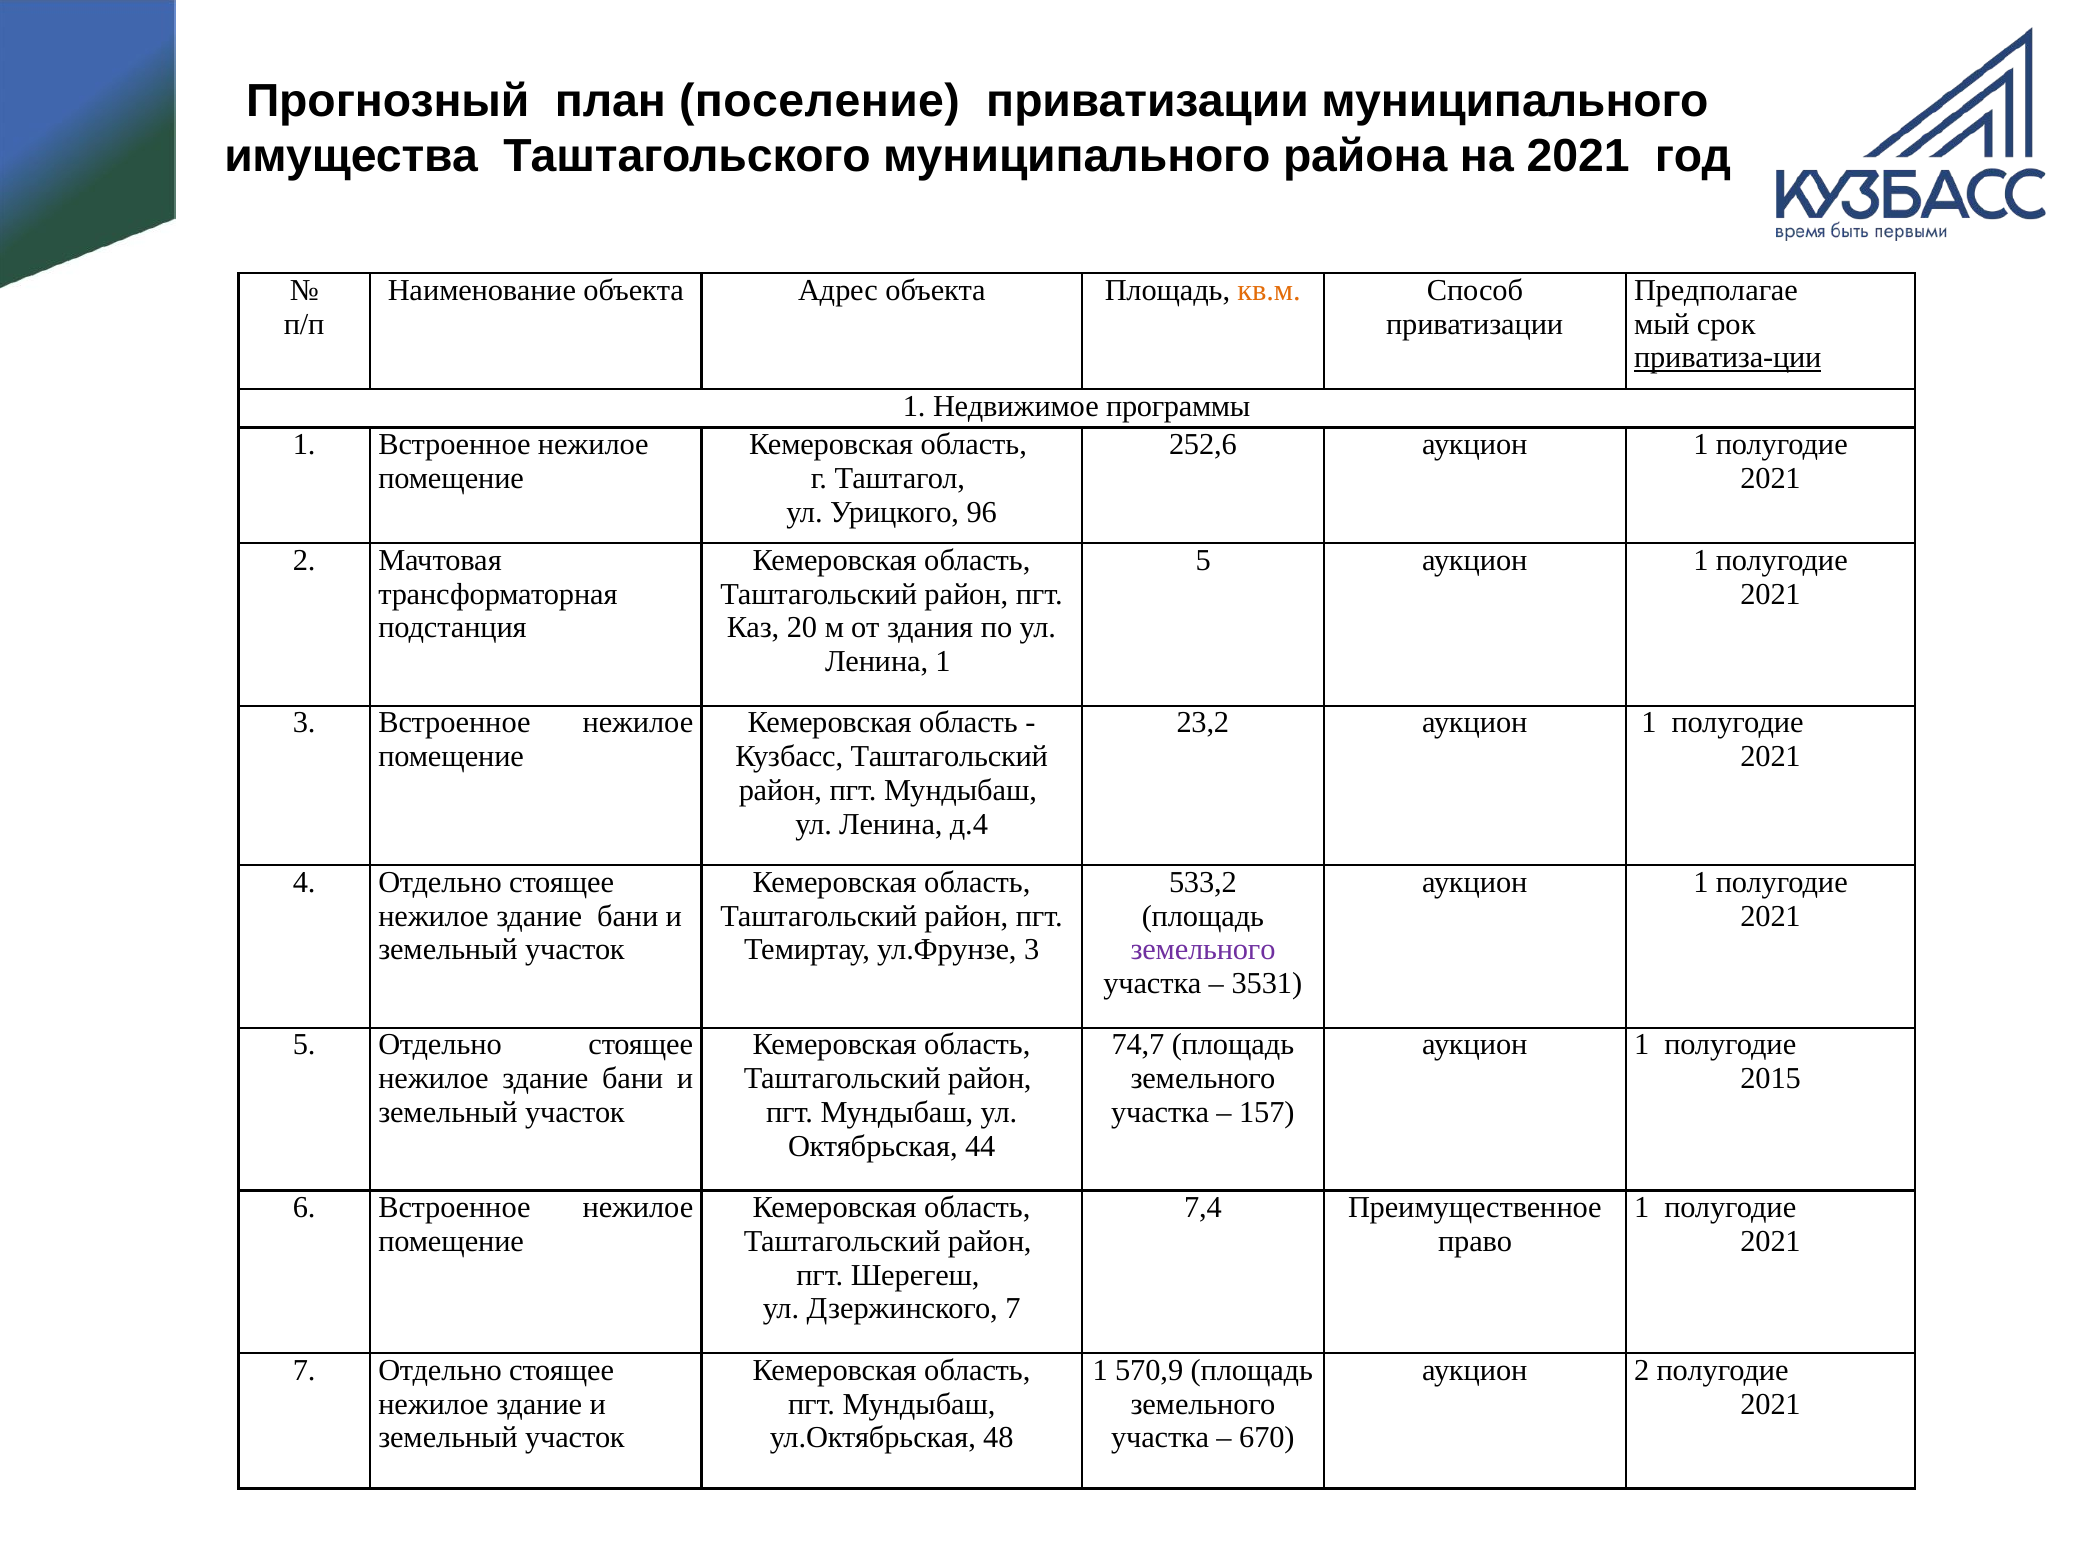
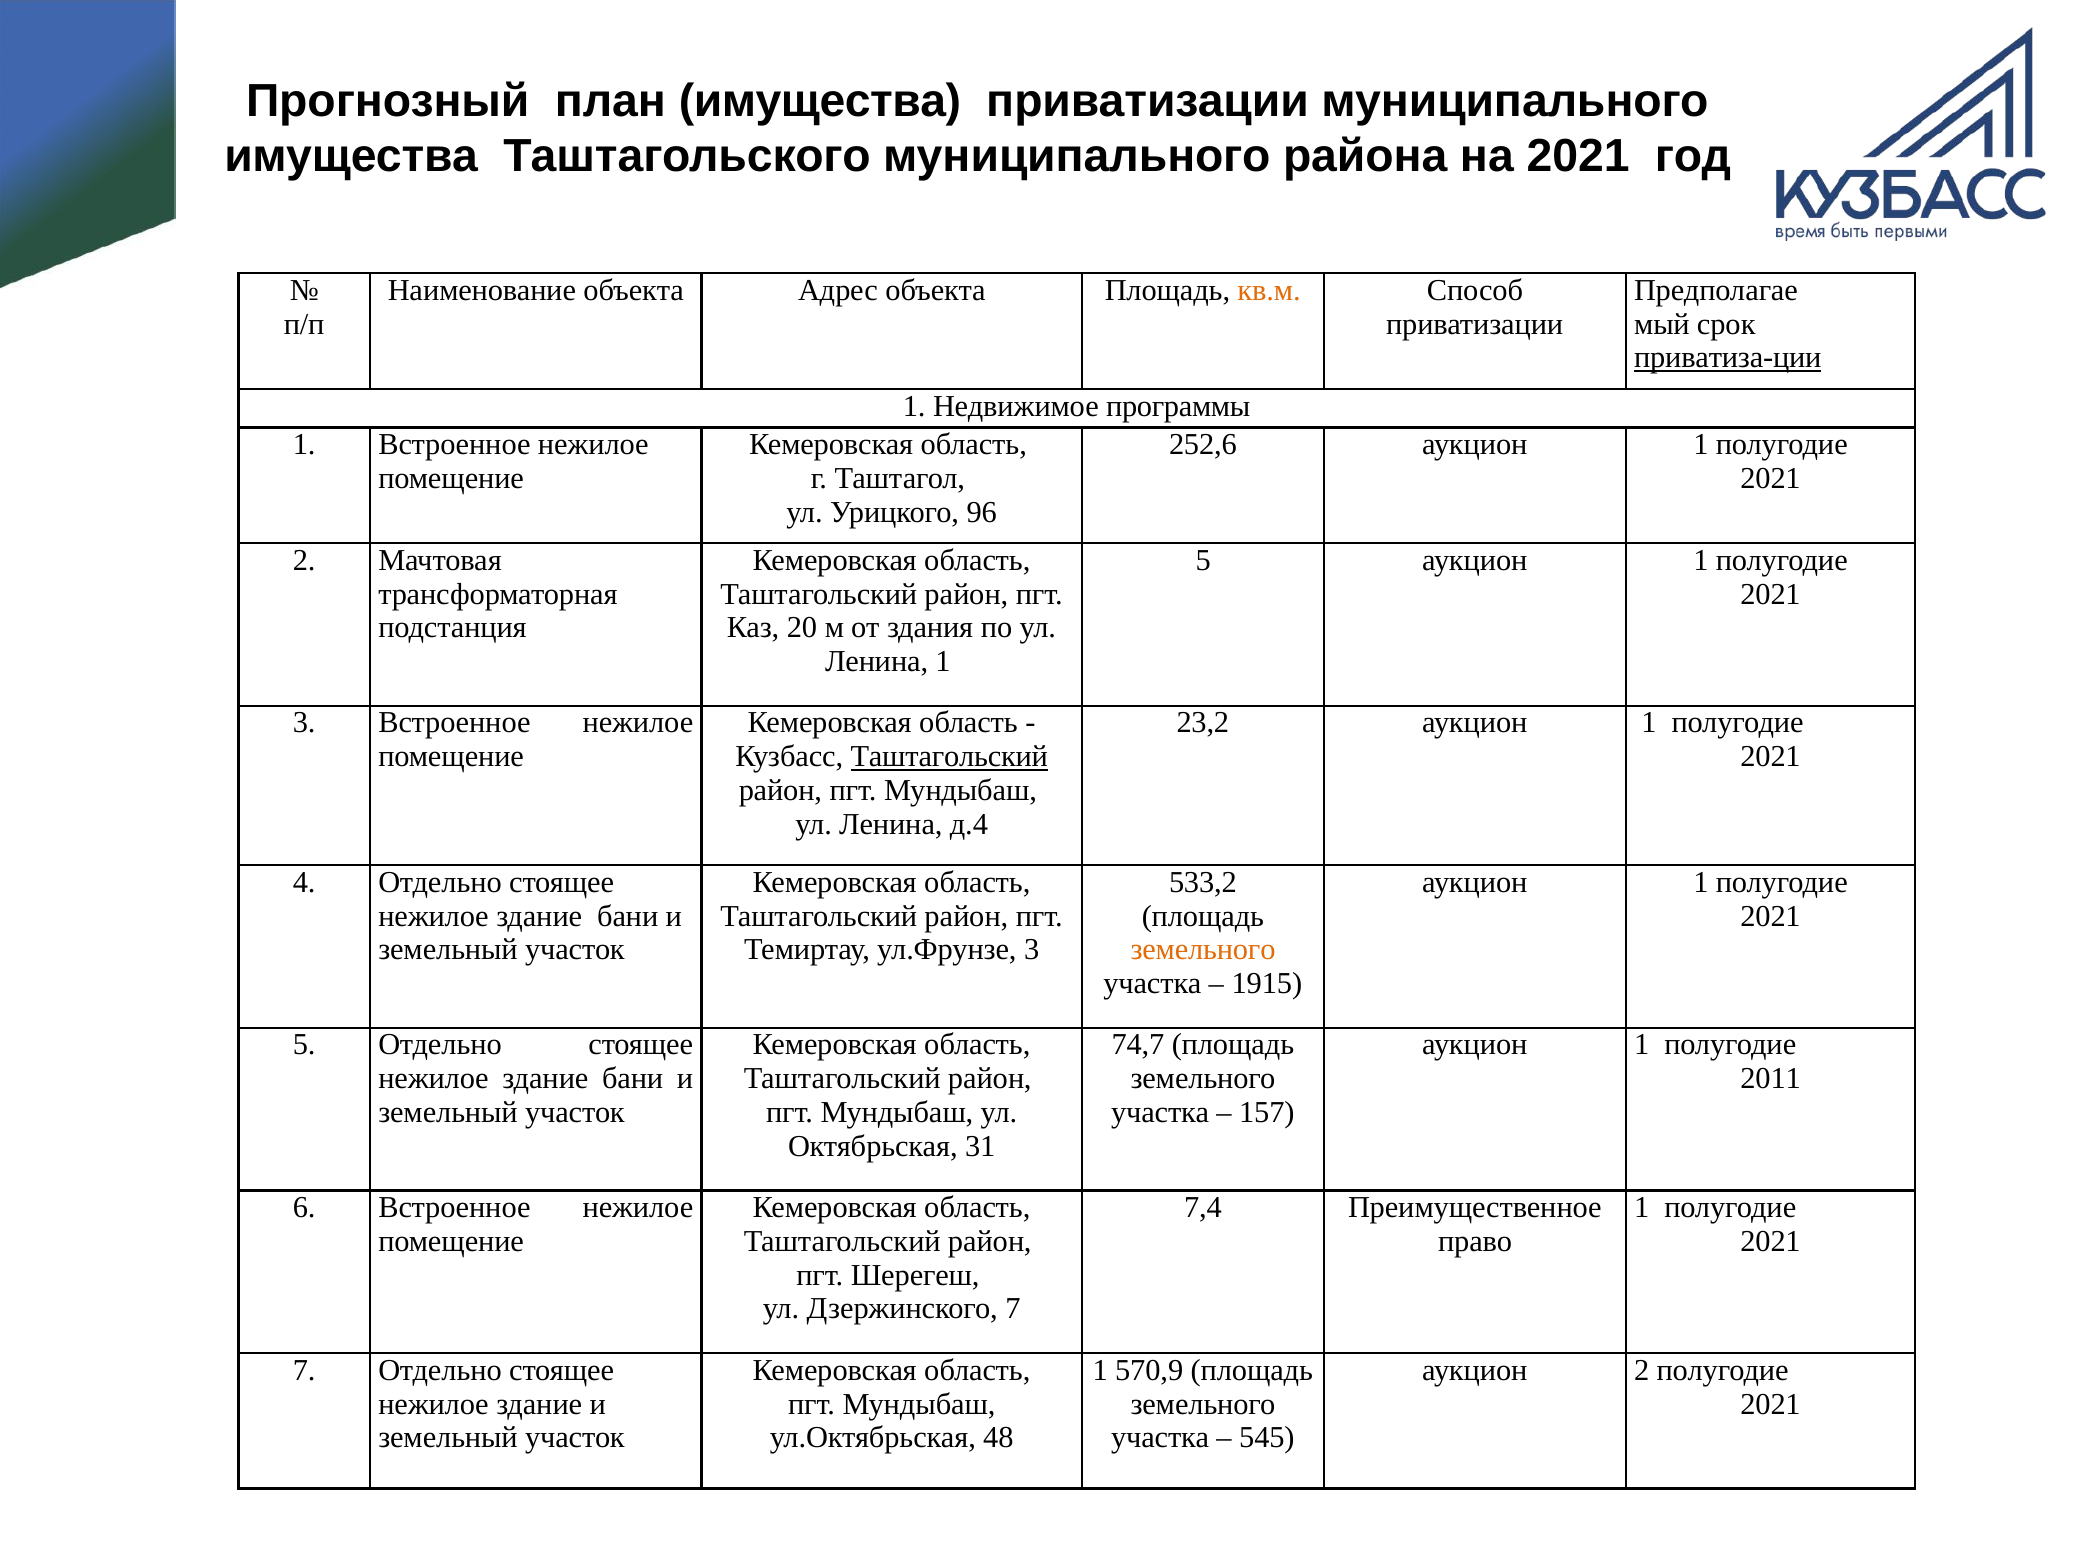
план поселение: поселение -> имущества
Таштагольский at (949, 757) underline: none -> present
земельного at (1203, 950) colour: purple -> orange
3531: 3531 -> 1915
2015: 2015 -> 2011
44: 44 -> 31
670: 670 -> 545
